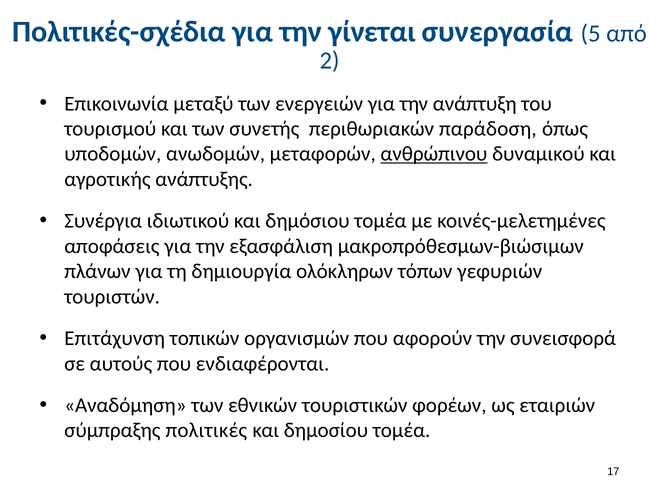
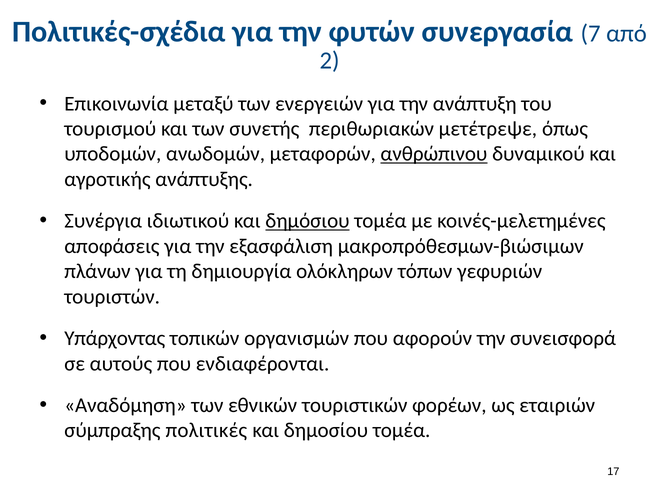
γίνεται: γίνεται -> φυτών
5: 5 -> 7
παράδοση: παράδοση -> μετέτρεψε
δημόσιου underline: none -> present
Επιτάχυνση: Επιτάχυνση -> Υπάρχοντας
